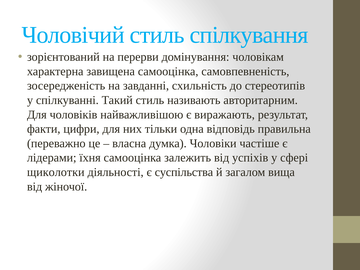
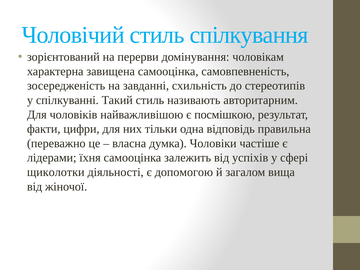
виражають: виражають -> посмішкою
суспільства: суспільства -> допомогою
